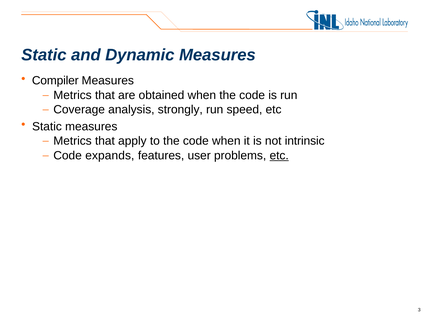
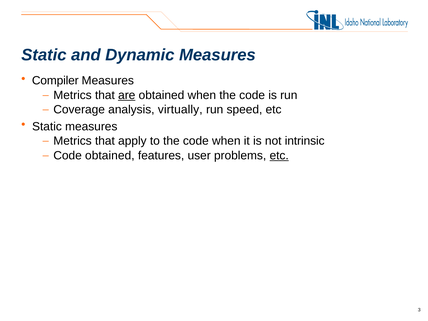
are underline: none -> present
strongly: strongly -> virtually
Code expands: expands -> obtained
